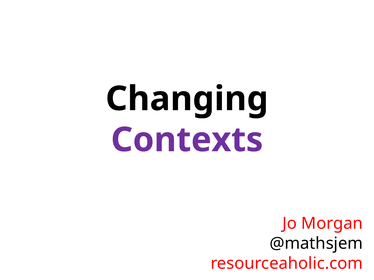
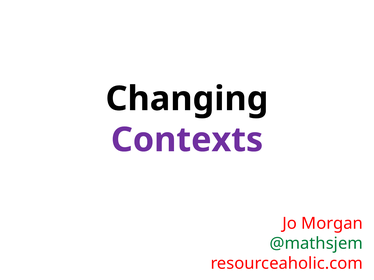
@mathsjem colour: black -> green
